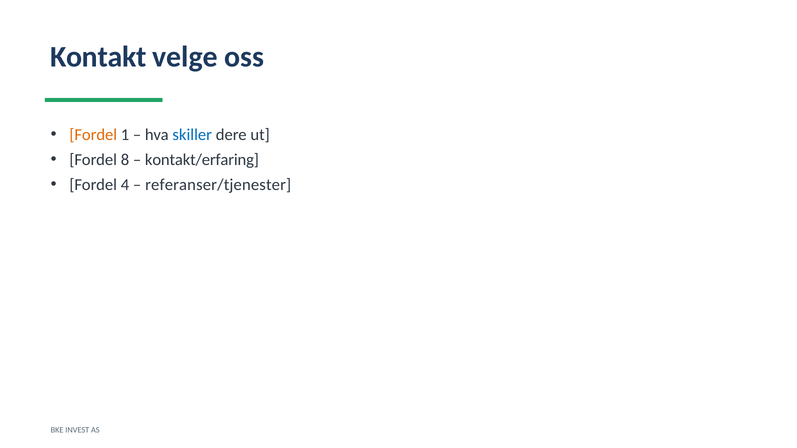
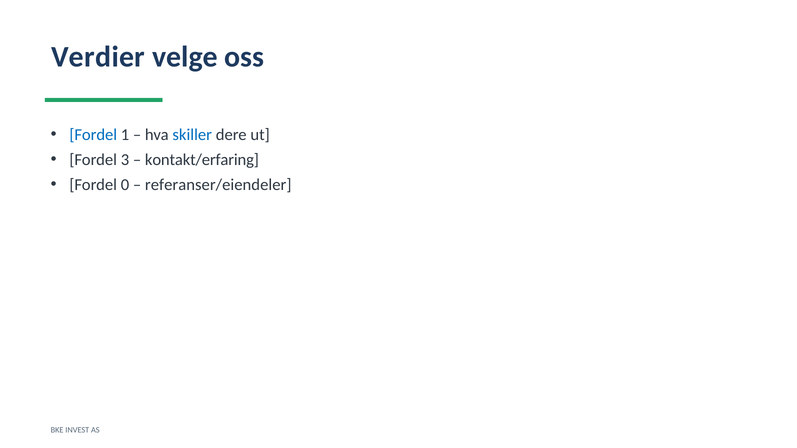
Kontakt: Kontakt -> Verdier
Fordel at (93, 135) colour: orange -> blue
8: 8 -> 3
4: 4 -> 0
referanser/tjenester: referanser/tjenester -> referanser/eiendeler
